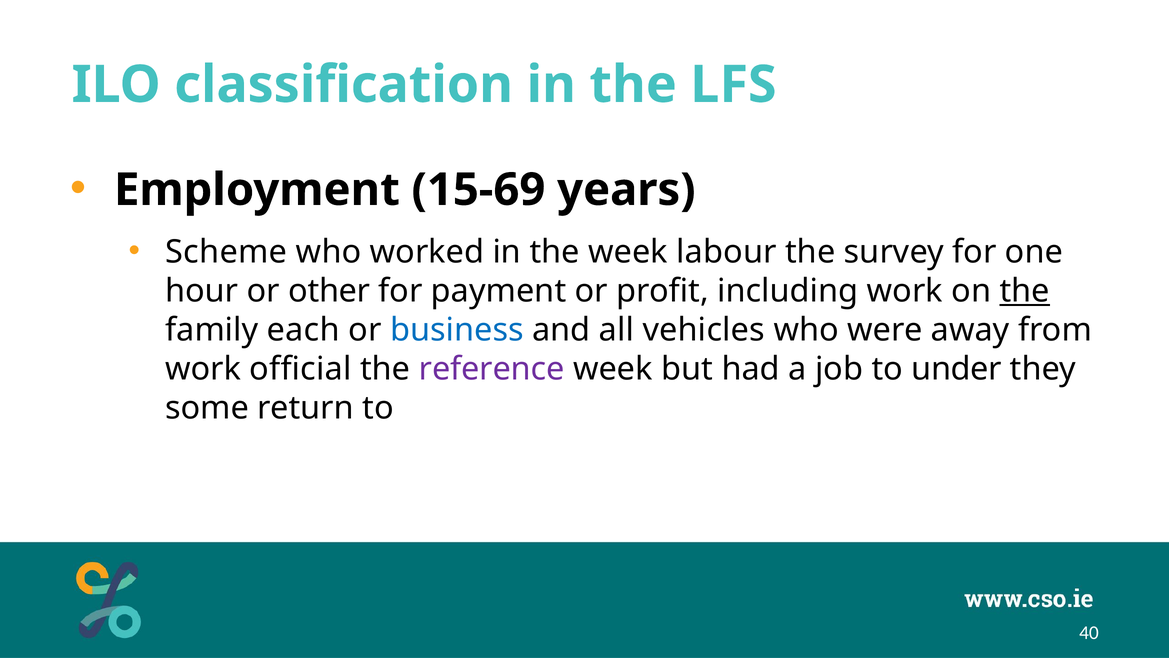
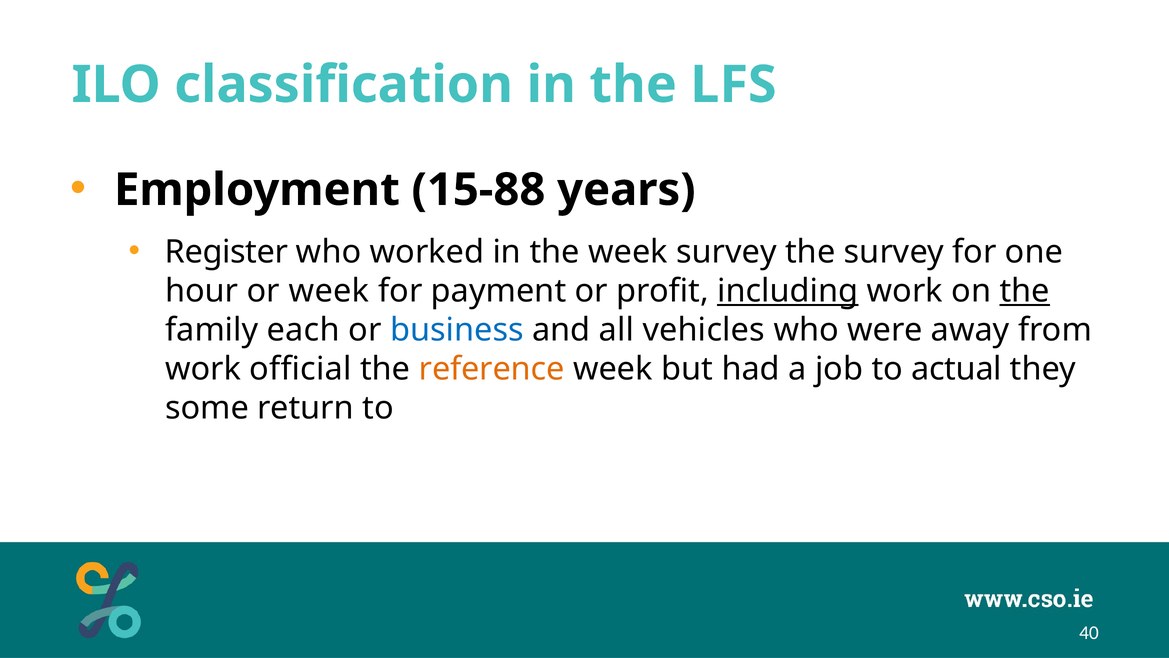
15-69: 15-69 -> 15-88
Scheme: Scheme -> Register
week labour: labour -> survey
or other: other -> week
including underline: none -> present
reference colour: purple -> orange
under: under -> actual
